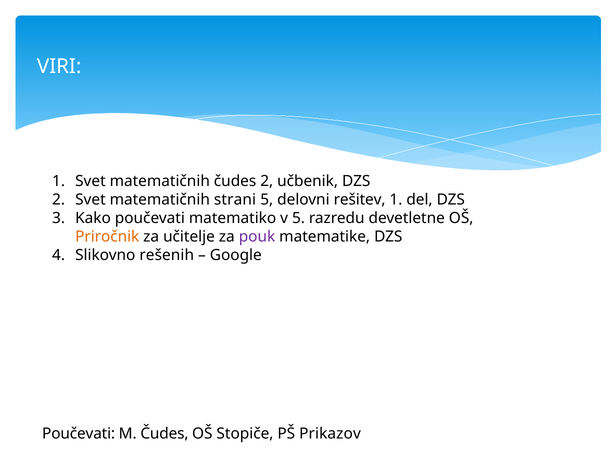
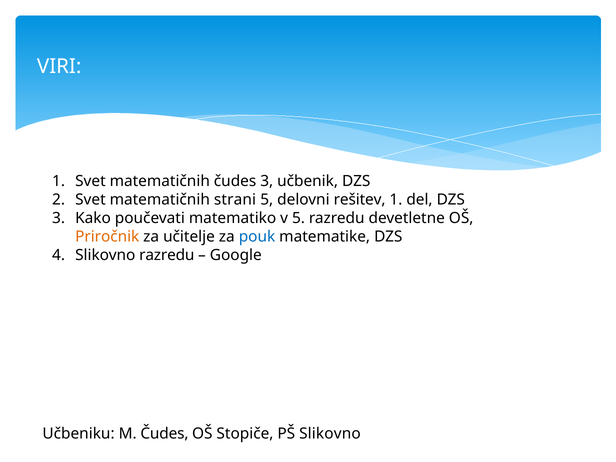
čudes 2: 2 -> 3
pouk colour: purple -> blue
Slikovno rešenih: rešenih -> razredu
Poučevati at (79, 434): Poučevati -> Učbeniku
PŠ Prikazov: Prikazov -> Slikovno
